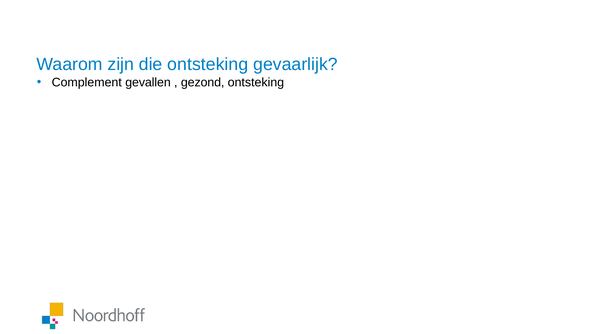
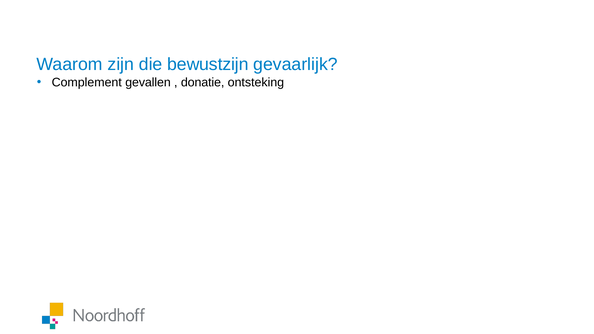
die ontsteking: ontsteking -> bewustzijn
gezond: gezond -> donatie
